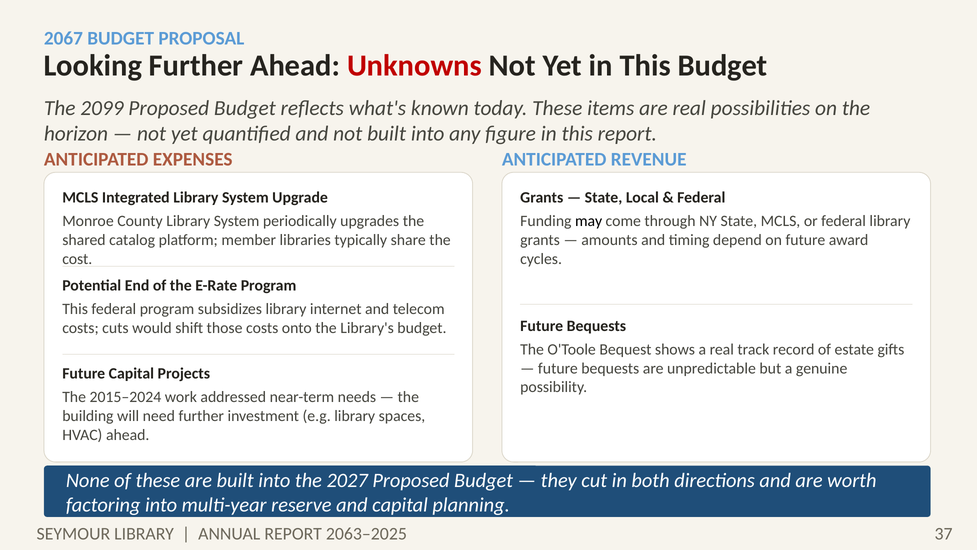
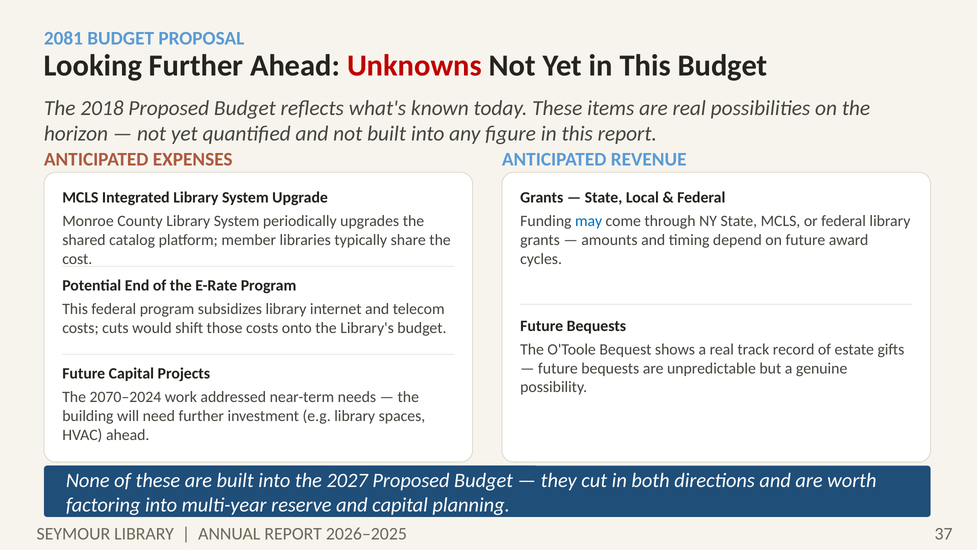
2067: 2067 -> 2081
2099: 2099 -> 2018
may colour: black -> blue
2015–2024: 2015–2024 -> 2070–2024
2063–2025: 2063–2025 -> 2026–2025
